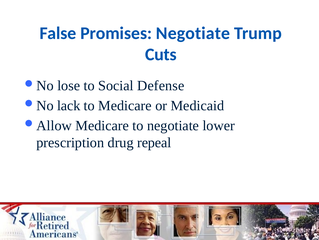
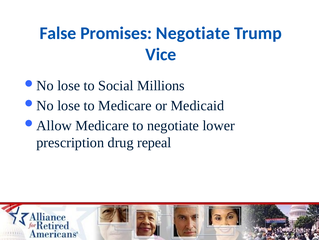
Cuts: Cuts -> Vice
Defense: Defense -> Millions
lack at (69, 105): lack -> lose
